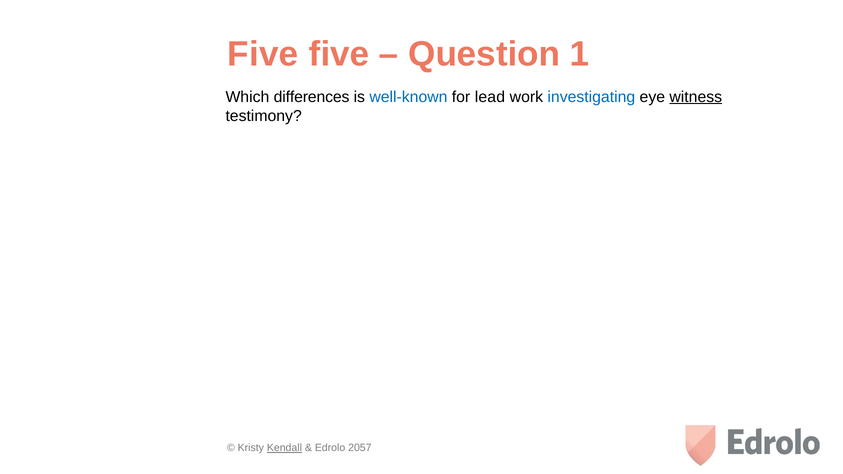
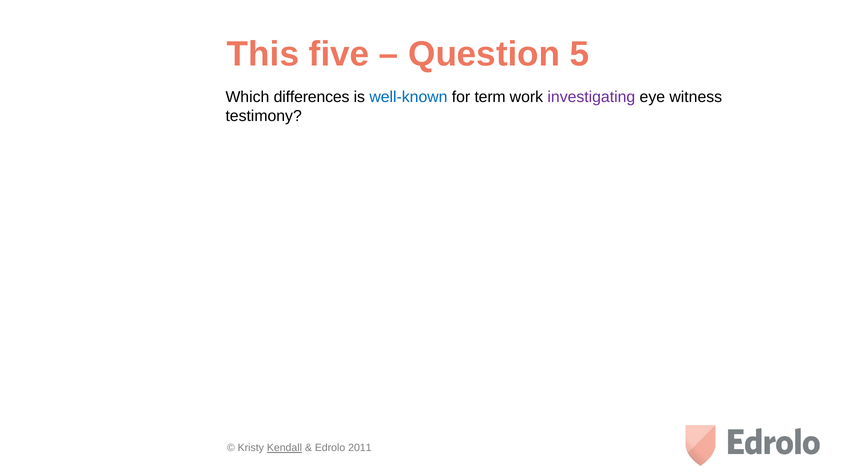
Five at (263, 54): Five -> This
1: 1 -> 5
lead: lead -> term
investigating colour: blue -> purple
witness underline: present -> none
2057: 2057 -> 2011
